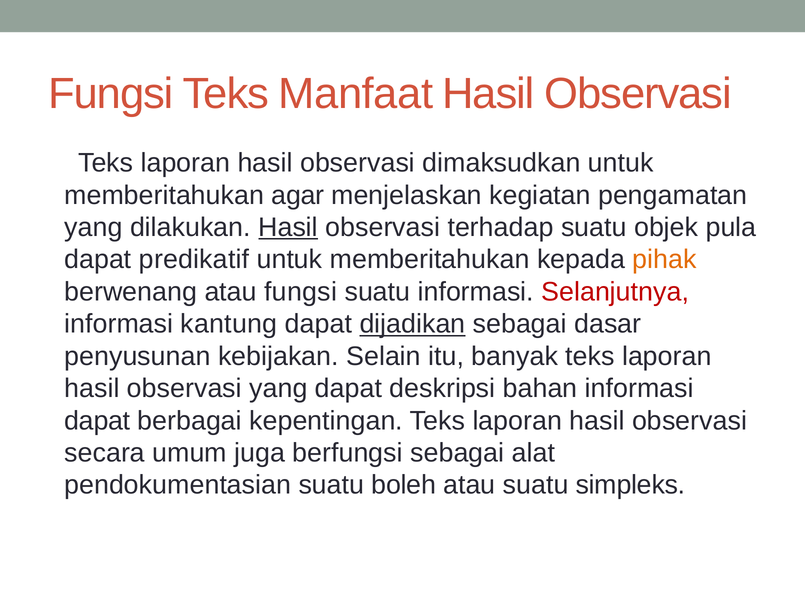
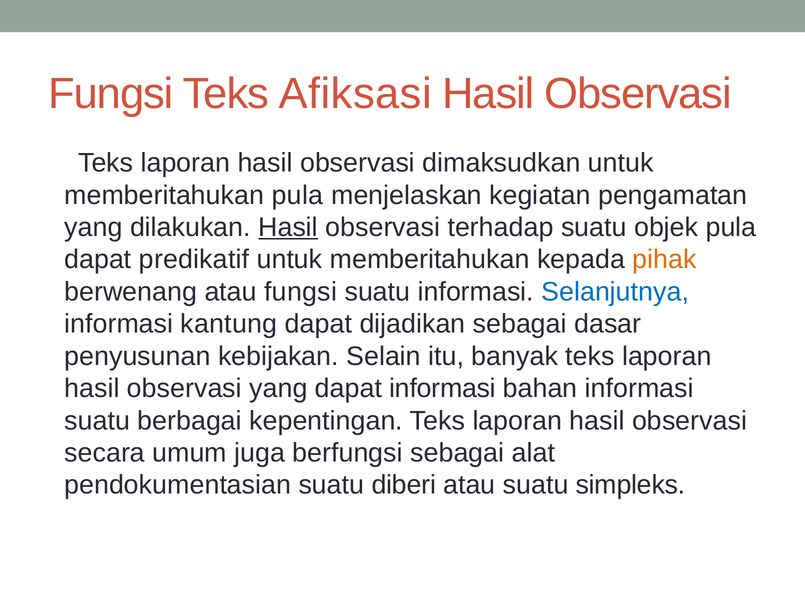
Manfaat: Manfaat -> Afiksasi
memberitahukan agar: agar -> pula
Selanjutnya colour: red -> blue
dijadikan underline: present -> none
dapat deskripsi: deskripsi -> informasi
dapat at (97, 420): dapat -> suatu
boleh: boleh -> diberi
